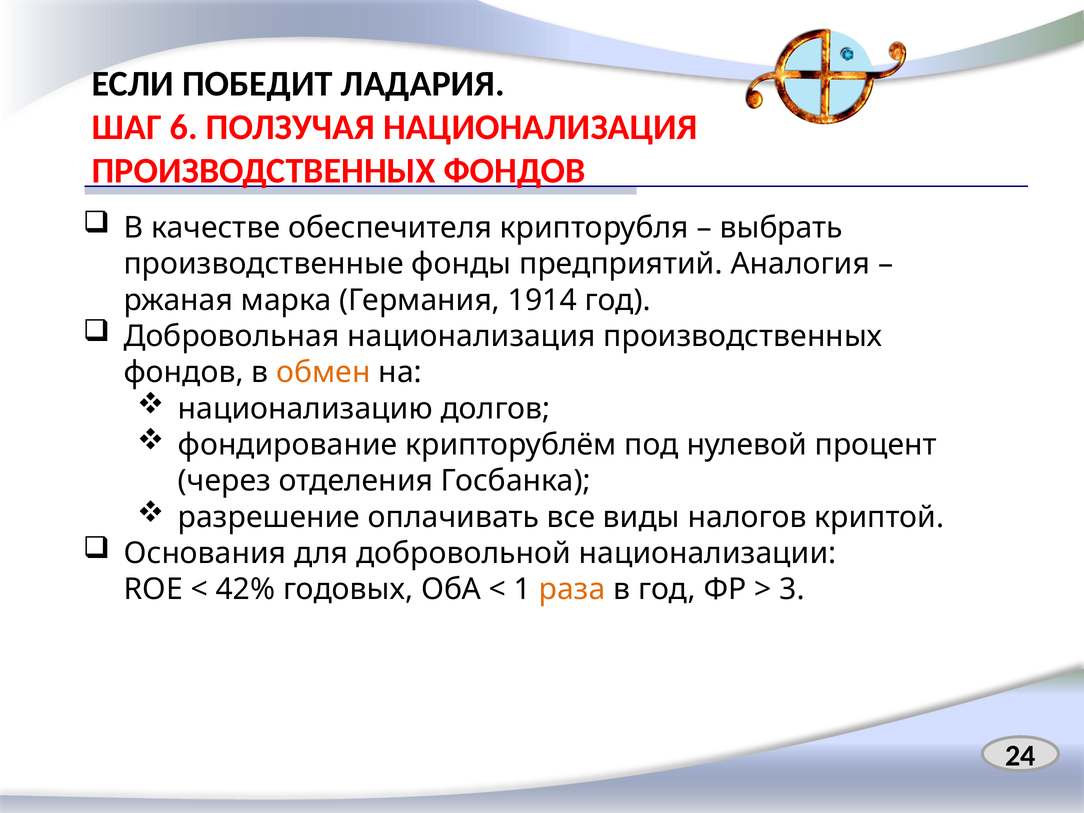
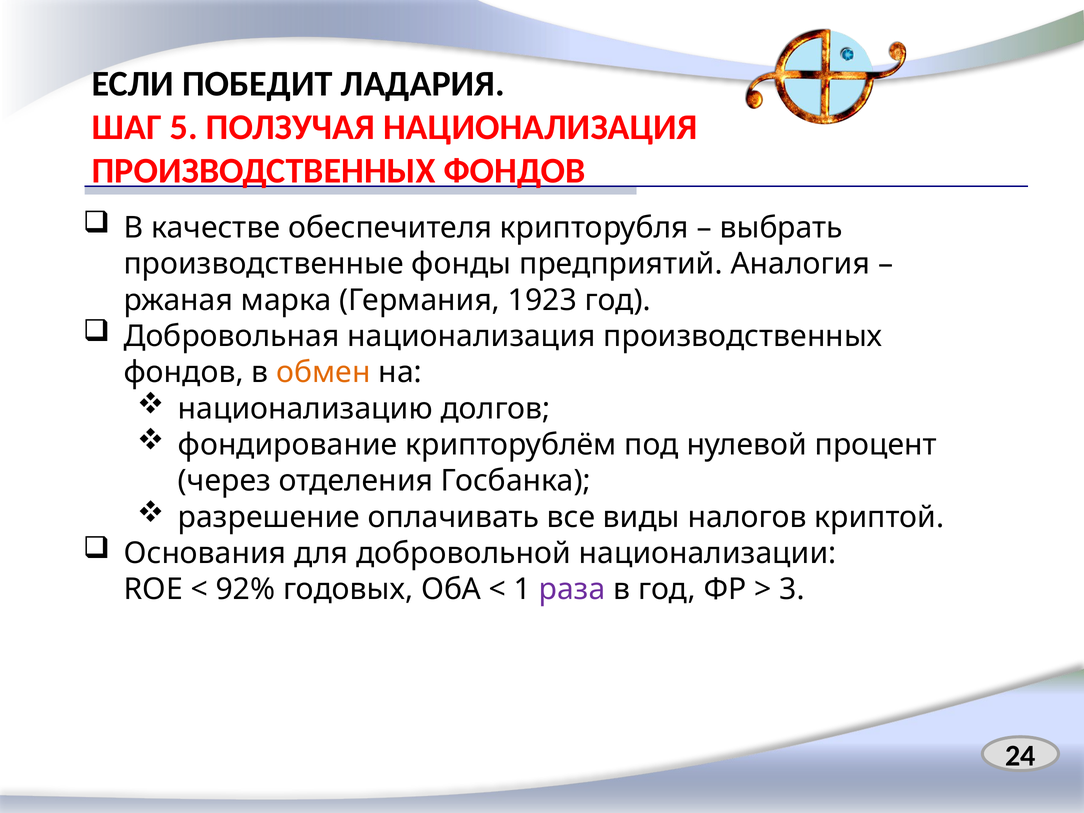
6: 6 -> 5
1914: 1914 -> 1923
42%: 42% -> 92%
раза colour: orange -> purple
